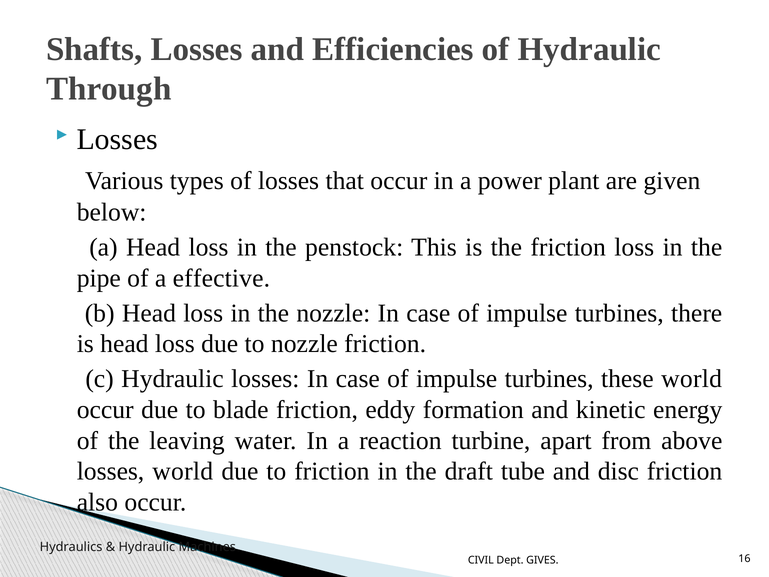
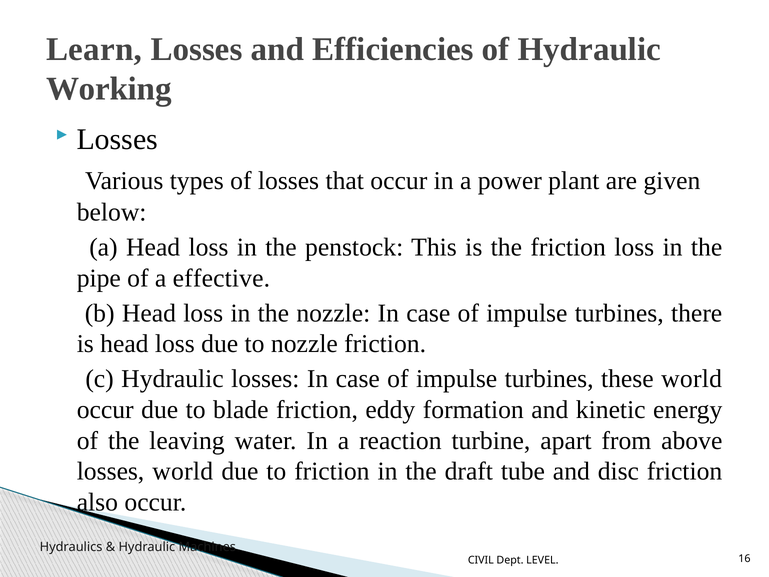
Shafts: Shafts -> Learn
Through: Through -> Working
GIVES: GIVES -> LEVEL
